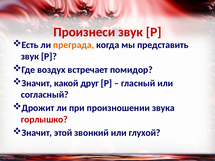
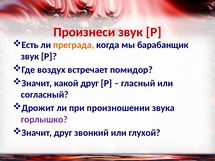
представить: представить -> барабанщик
горлышко colour: red -> purple
Значит этой: этой -> друг
